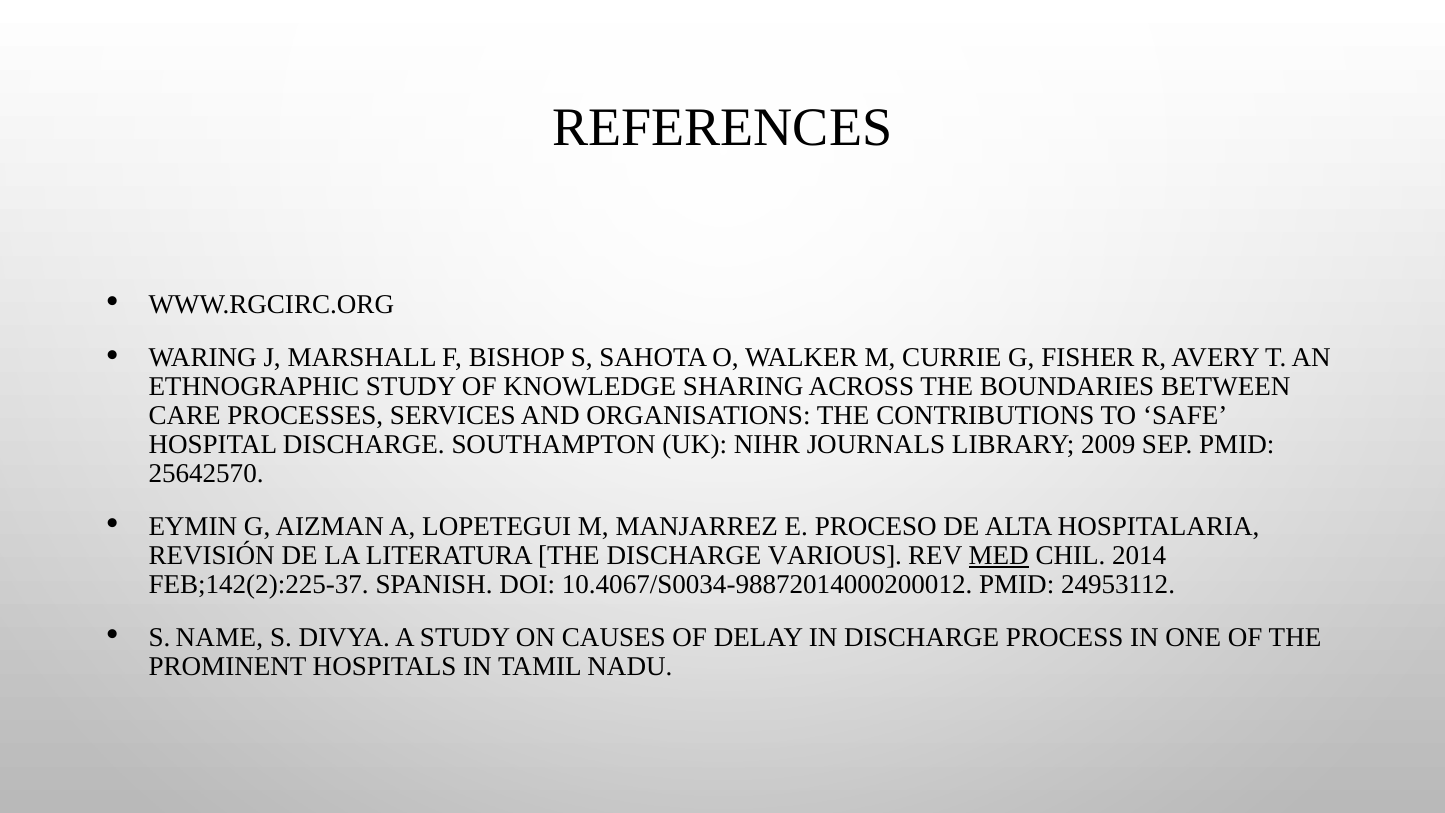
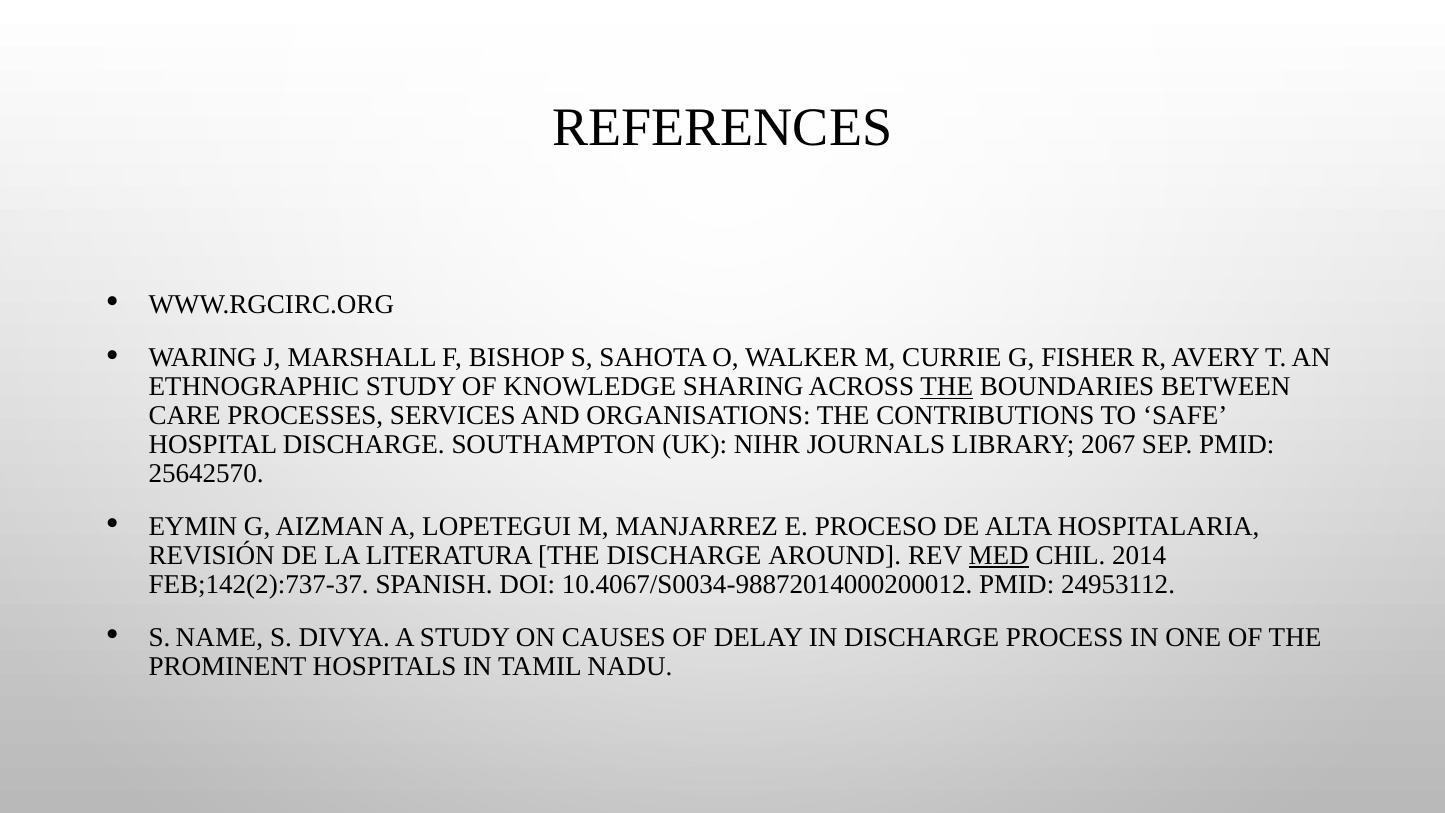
THE at (947, 387) underline: none -> present
2009: 2009 -> 2067
VARIOUS: VARIOUS -> AROUND
FEB;142(2):225-37: FEB;142(2):225-37 -> FEB;142(2):737-37
